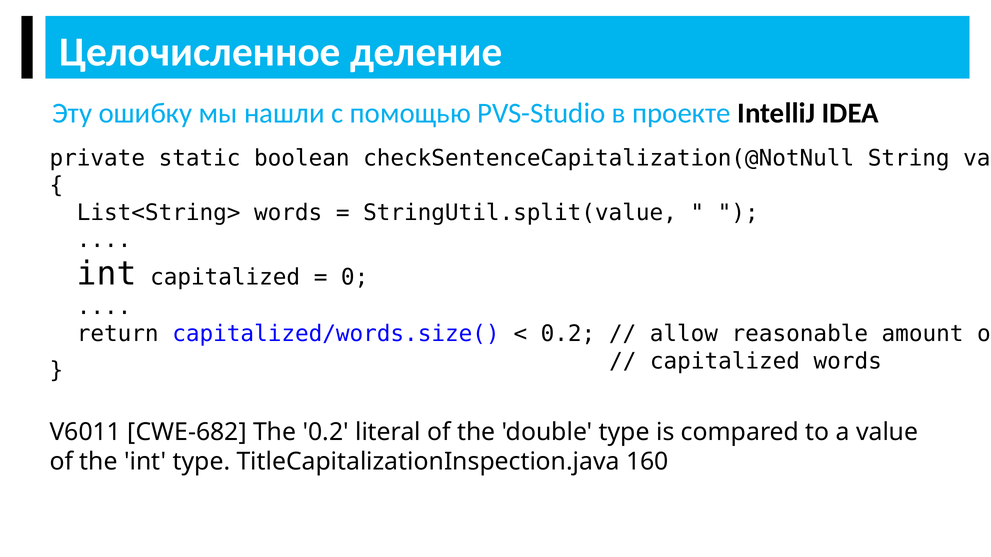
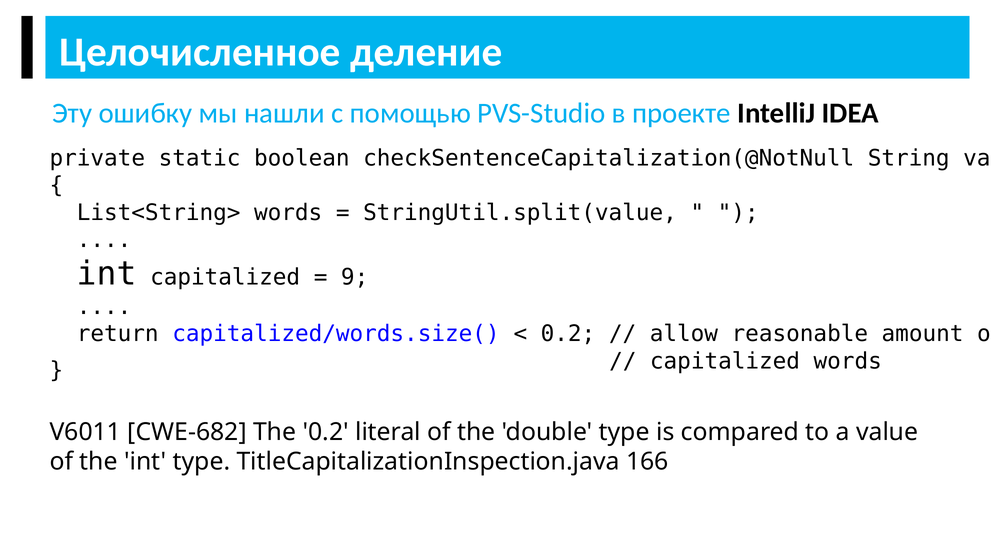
0: 0 -> 9
160: 160 -> 166
